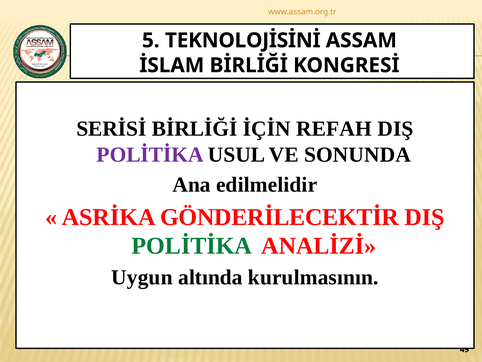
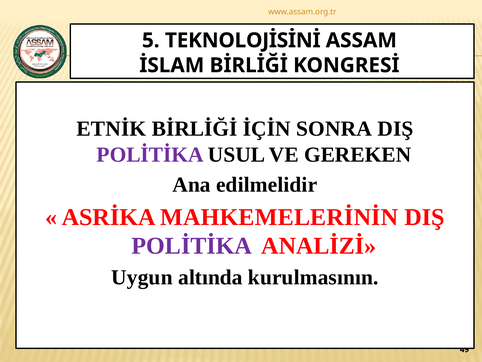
SERİSİ: SERİSİ -> ETNİK
REFAH: REFAH -> SONRA
SONUNDA: SONUNDA -> GEREKEN
GÖNDERİLECEKTİR: GÖNDERİLECEKTİR -> MAHKEMELERİNİN
POLİTİKA at (192, 246) colour: green -> purple
